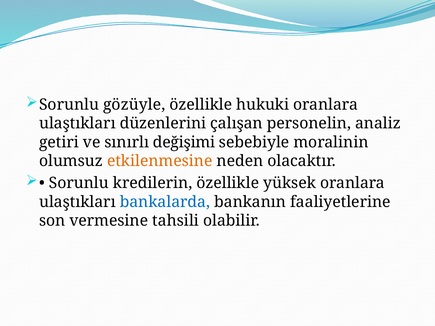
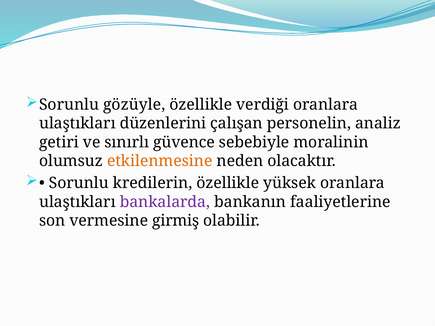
hukuki: hukuki -> verdiği
değişimi: değişimi -> güvence
bankalarda colour: blue -> purple
tahsili: tahsili -> girmiş
